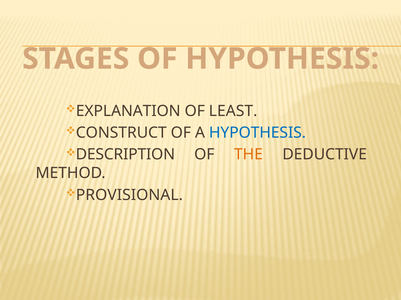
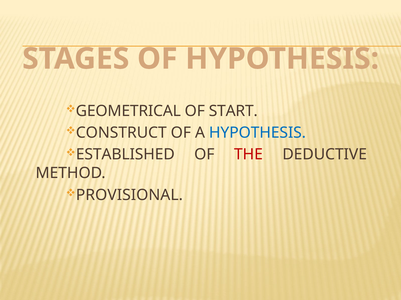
EXPLANATION: EXPLANATION -> GEOMETRICAL
LEAST: LEAST -> START
DESCRIPTION: DESCRIPTION -> ESTABLISHED
THE colour: orange -> red
